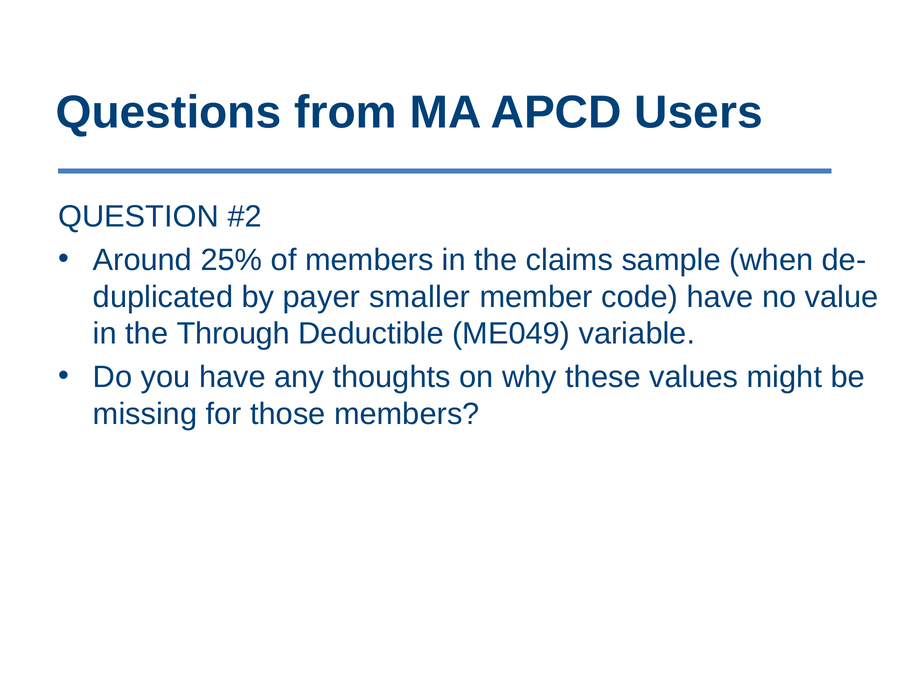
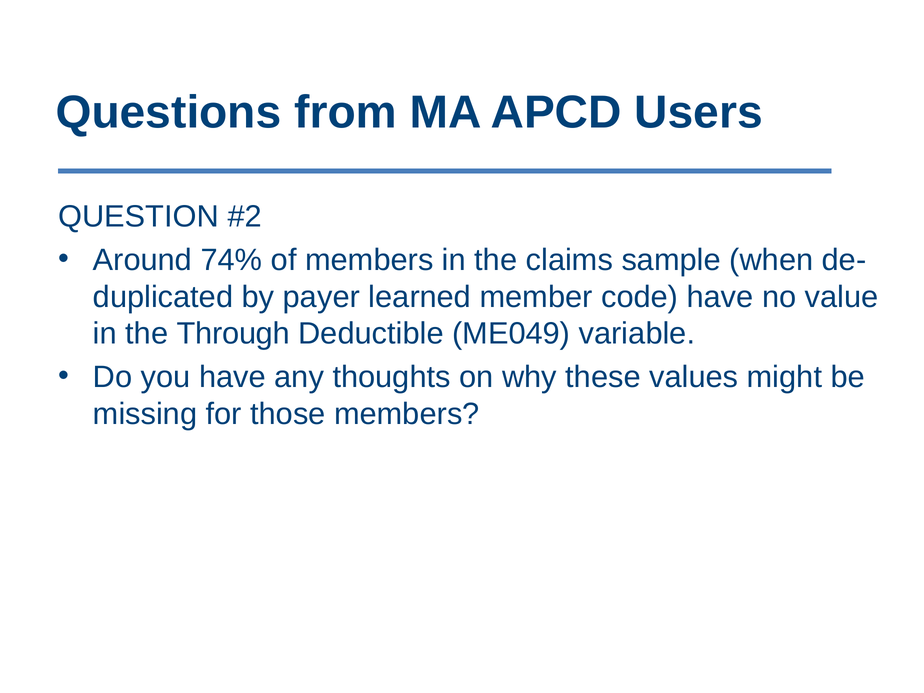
25%: 25% -> 74%
smaller: smaller -> learned
